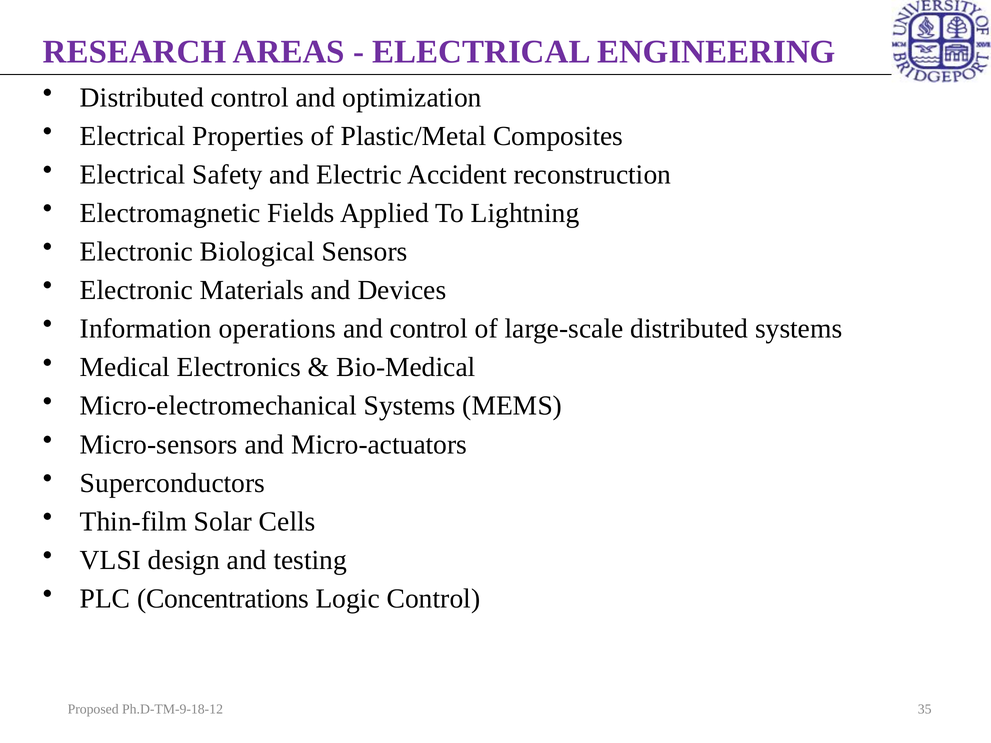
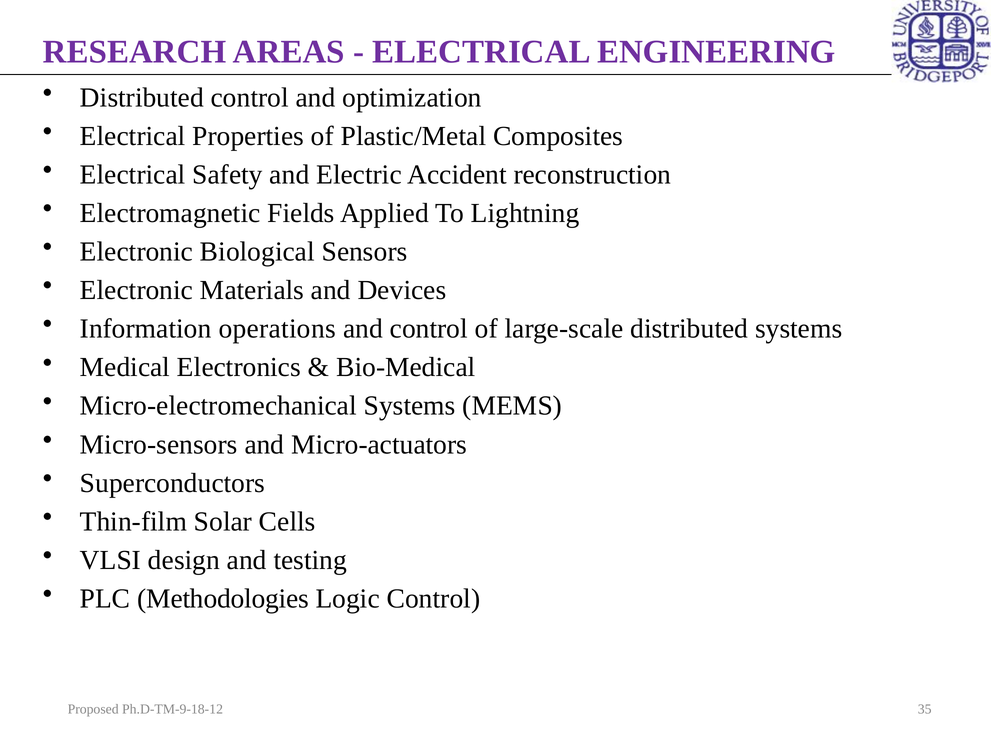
Concentrations: Concentrations -> Methodologies
